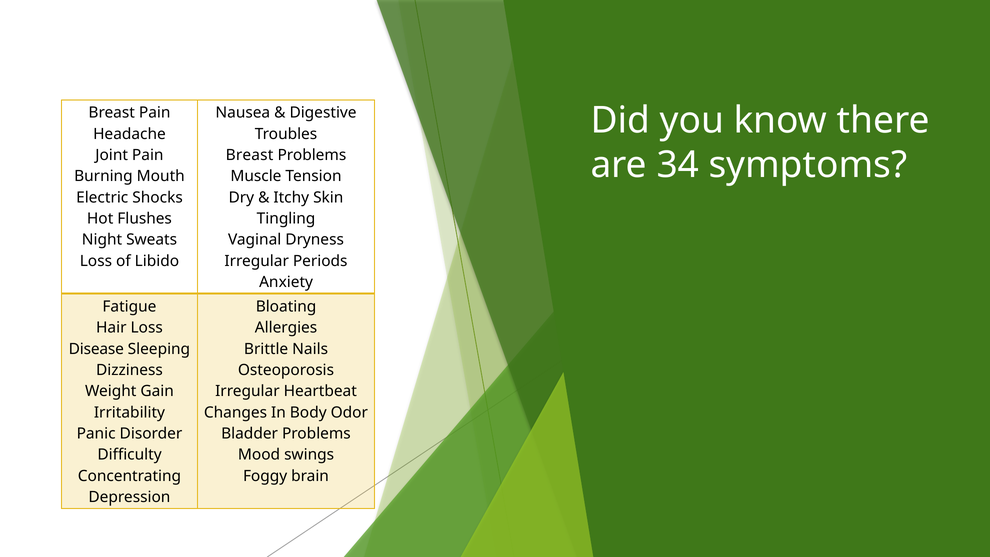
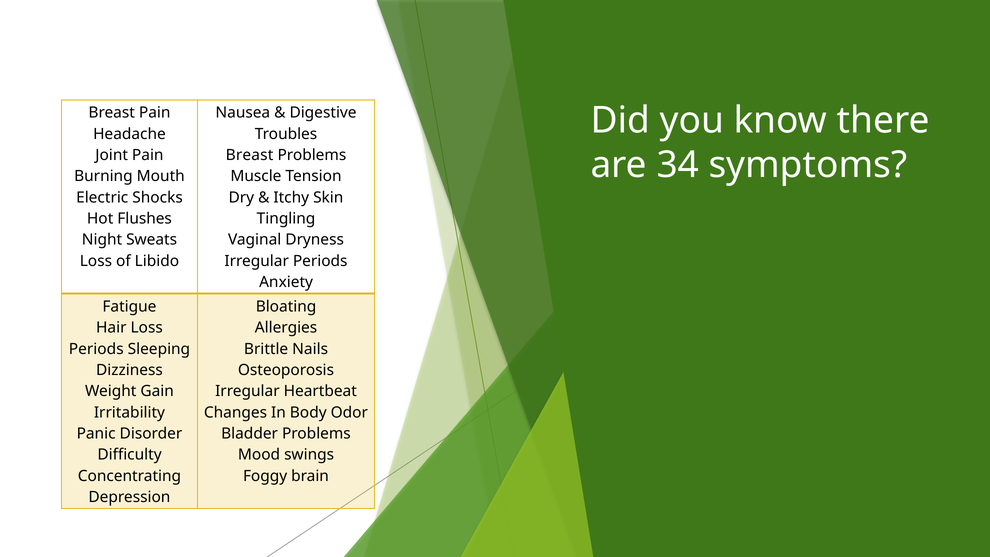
Disease at (96, 349): Disease -> Periods
